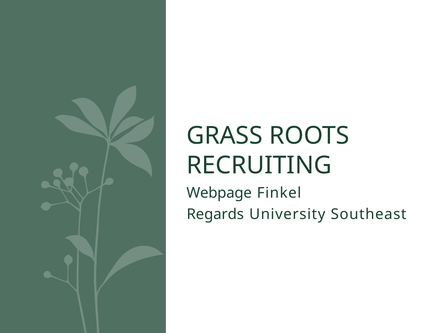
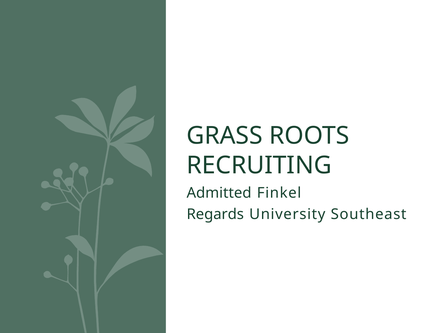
Webpage: Webpage -> Admitted
